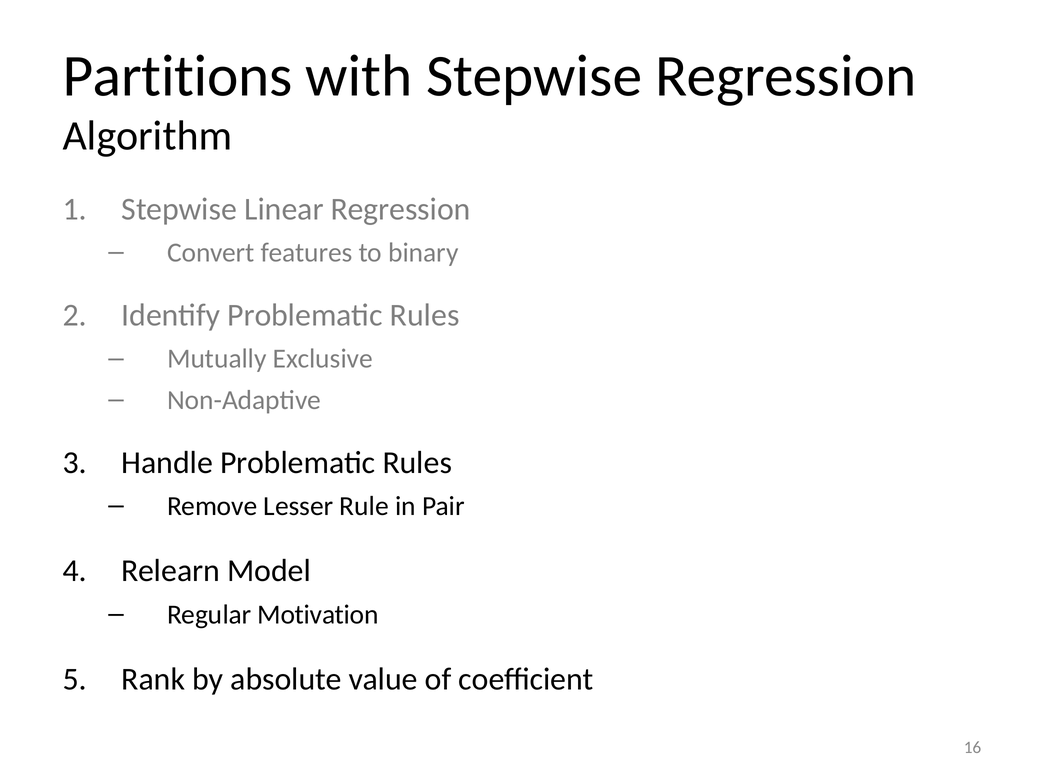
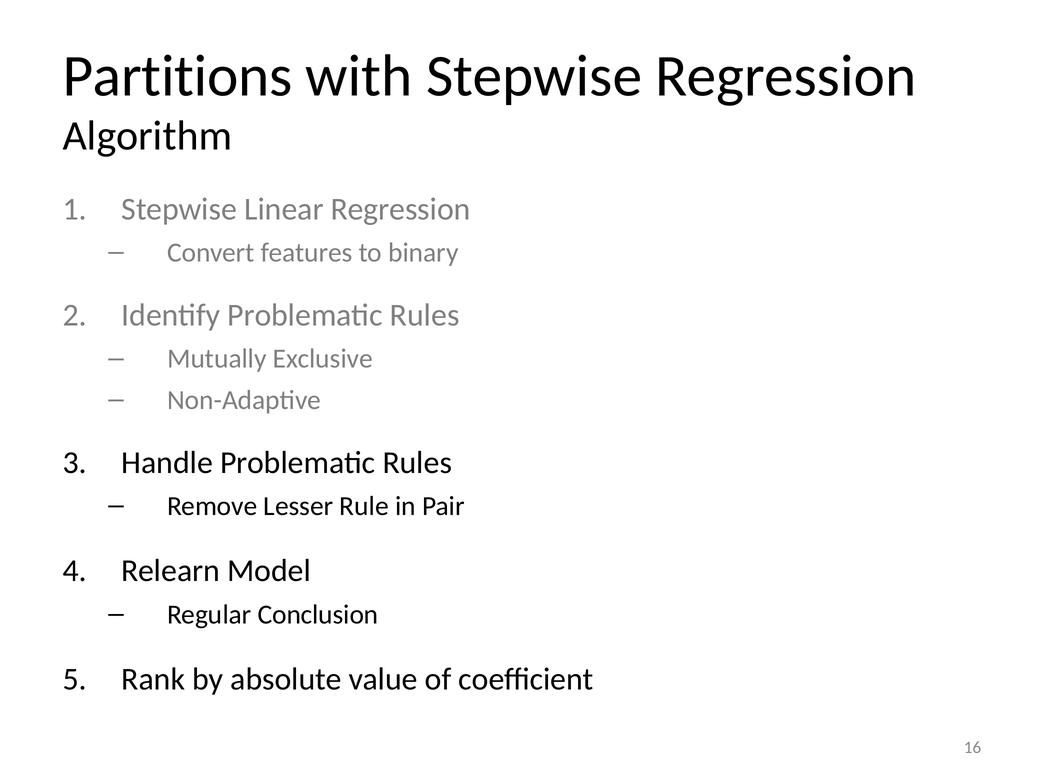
Motivation: Motivation -> Conclusion
